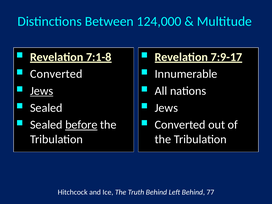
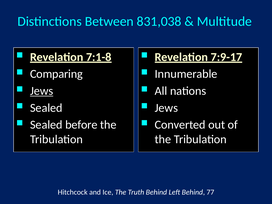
124,000: 124,000 -> 831,038
Converted at (56, 74): Converted -> Comparing
before underline: present -> none
